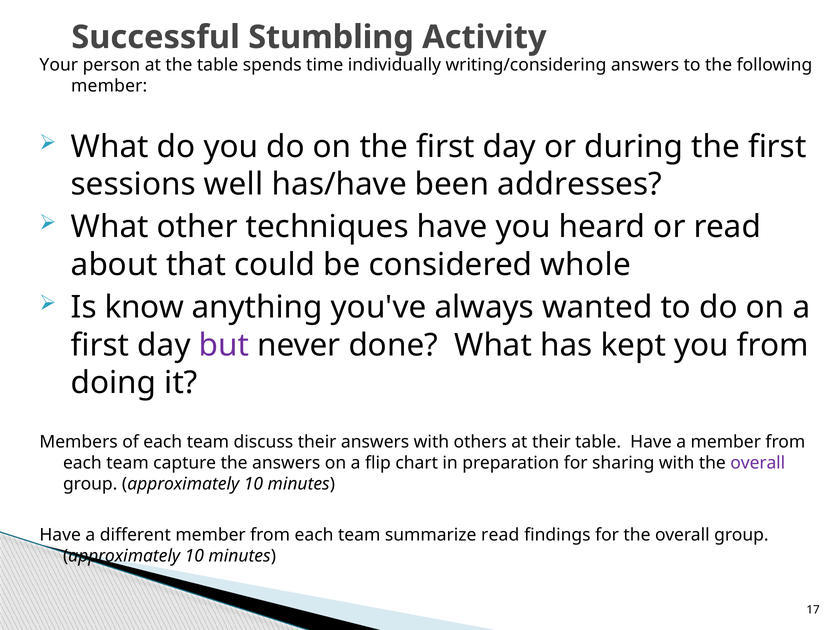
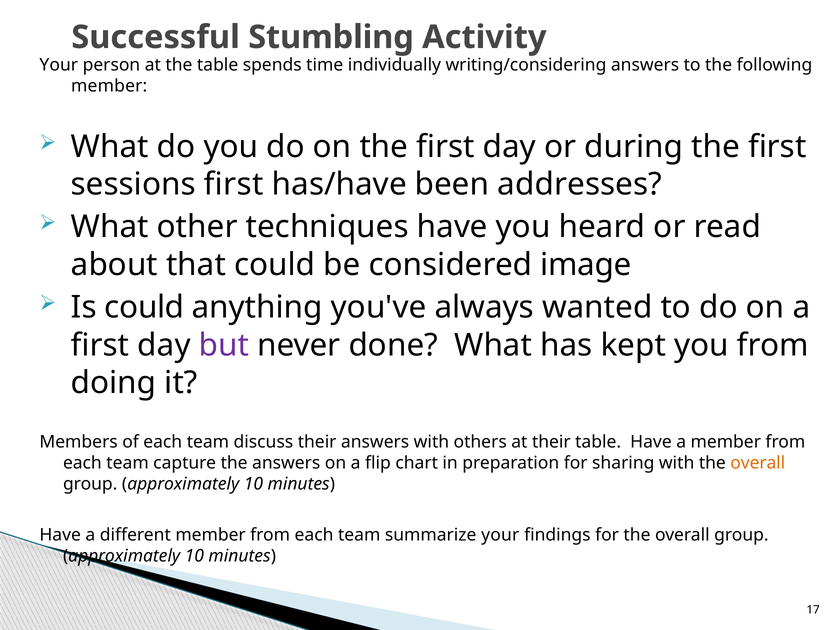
sessions well: well -> first
whole: whole -> image
Is know: know -> could
overall at (758, 463) colour: purple -> orange
summarize read: read -> your
